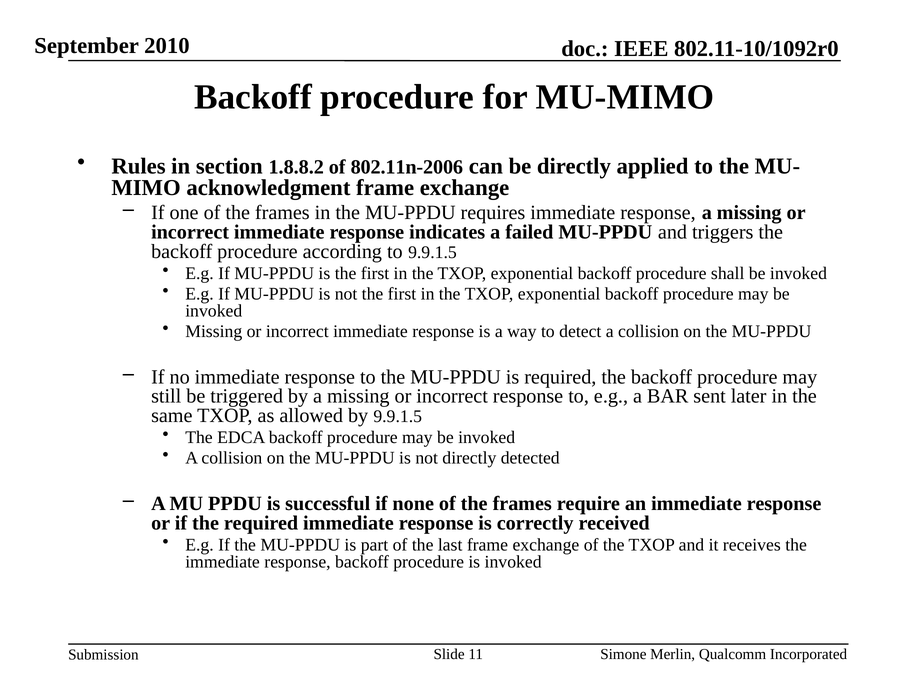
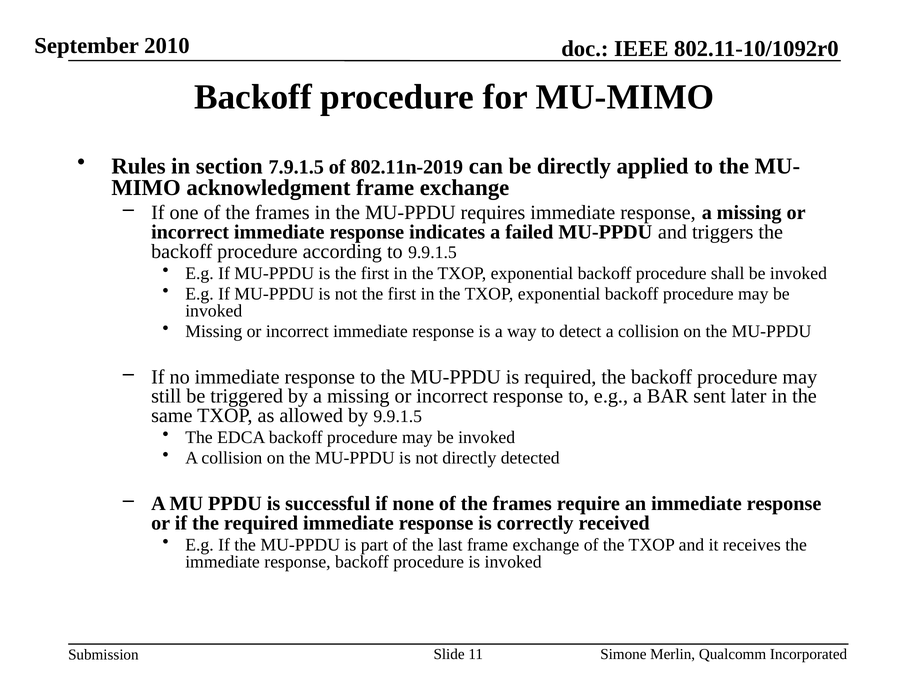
1.8.8.2: 1.8.8.2 -> 7.9.1.5
802.11n-2006: 802.11n-2006 -> 802.11n-2019
